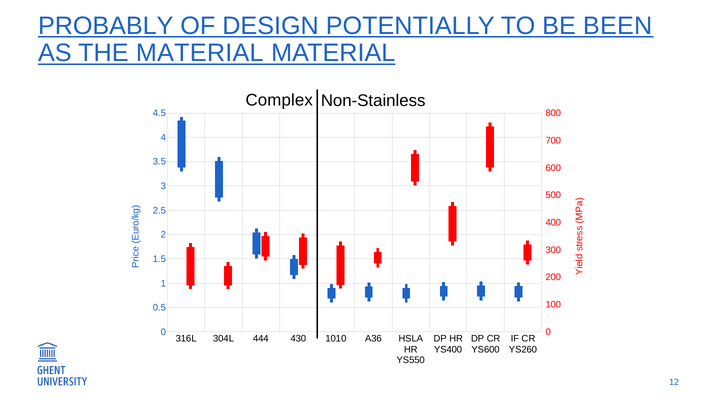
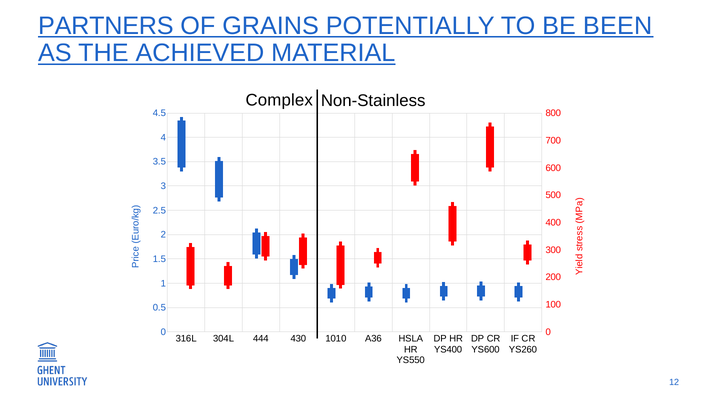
PROBABLY: PROBABLY -> PARTNERS
DESIGN: DESIGN -> GRAINS
THE MATERIAL: MATERIAL -> ACHIEVED
